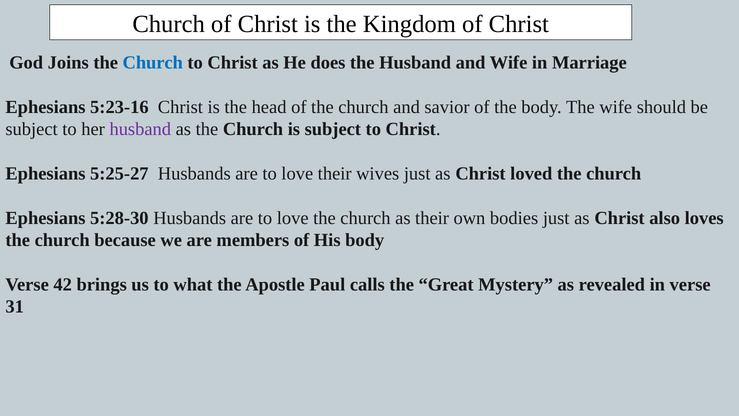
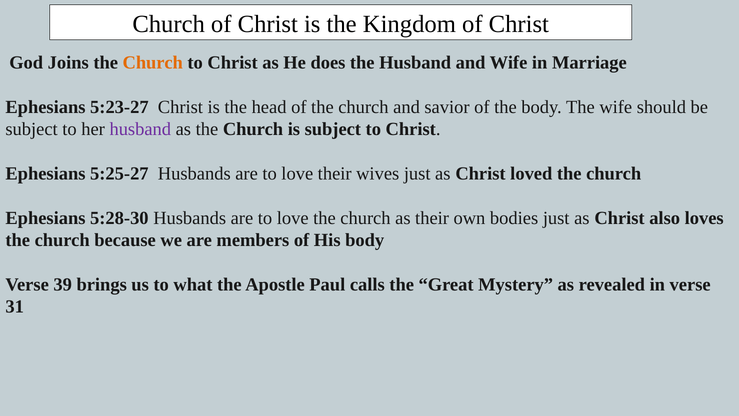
Church at (153, 63) colour: blue -> orange
5:23-16: 5:23-16 -> 5:23-27
42: 42 -> 39
